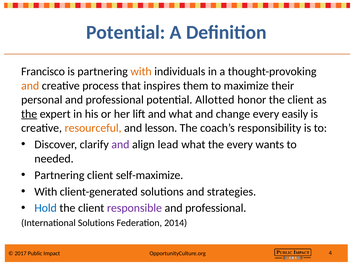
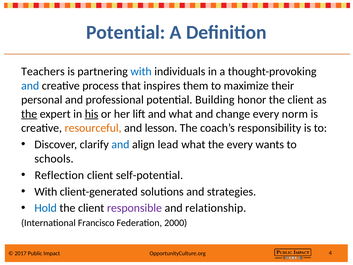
Francisco: Francisco -> Teachers
with at (141, 71) colour: orange -> blue
and at (30, 86) colour: orange -> blue
Allotted: Allotted -> Building
his underline: none -> present
easily: easily -> norm
and at (120, 144) colour: purple -> blue
needed: needed -> schools
Partnering at (59, 175): Partnering -> Reflection
self-maximize: self-maximize -> self-potential
professional at (216, 208): professional -> relationship
International Solutions: Solutions -> Francisco
2014: 2014 -> 2000
